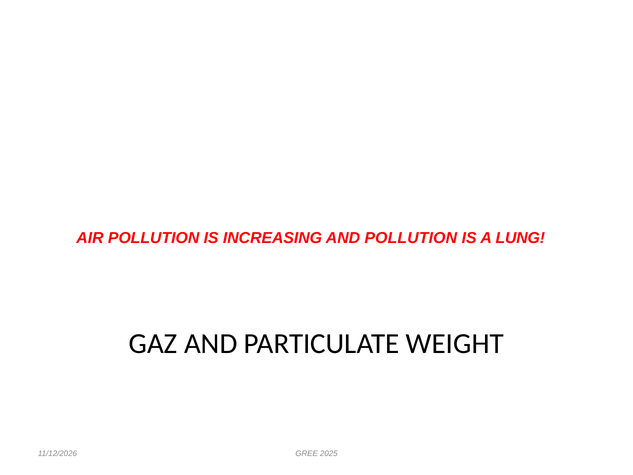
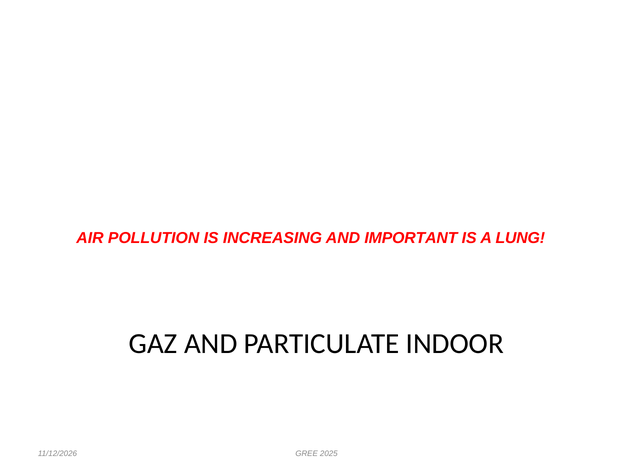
AND POLLUTION: POLLUTION -> IMPORTANT
WEIGHT: WEIGHT -> INDOOR
